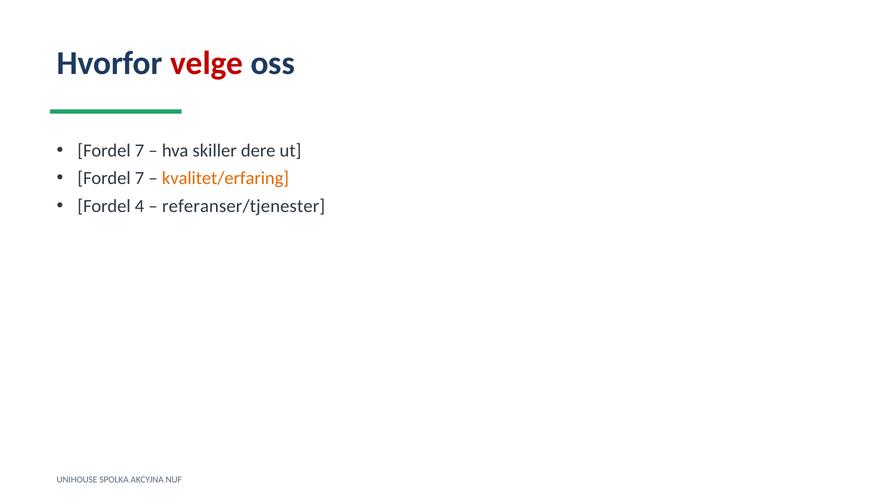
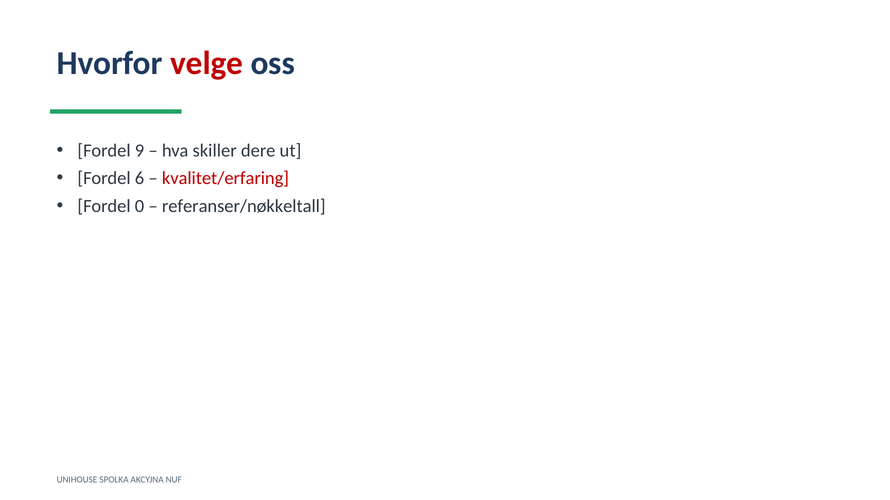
7 at (140, 151): 7 -> 9
7 at (140, 179): 7 -> 6
kvalitet/erfaring colour: orange -> red
4: 4 -> 0
referanser/tjenester: referanser/tjenester -> referanser/nøkkeltall
